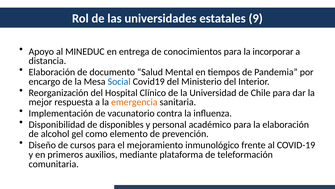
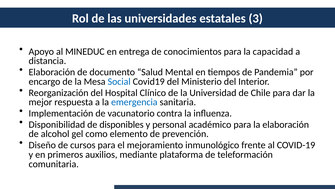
9: 9 -> 3
incorporar: incorporar -> capacidad
emergencia colour: orange -> blue
